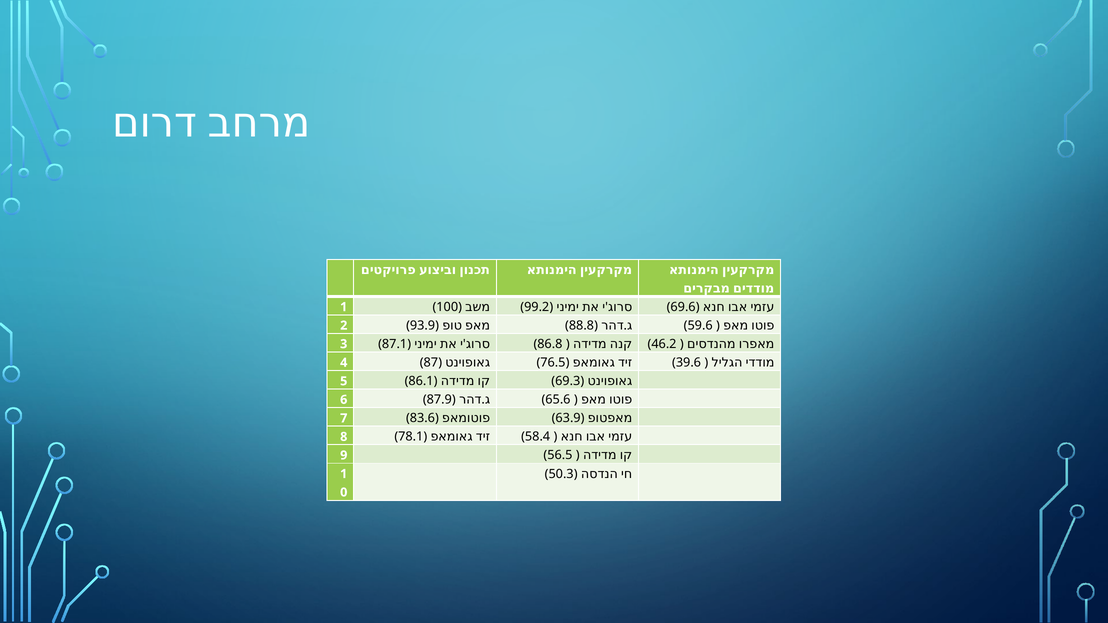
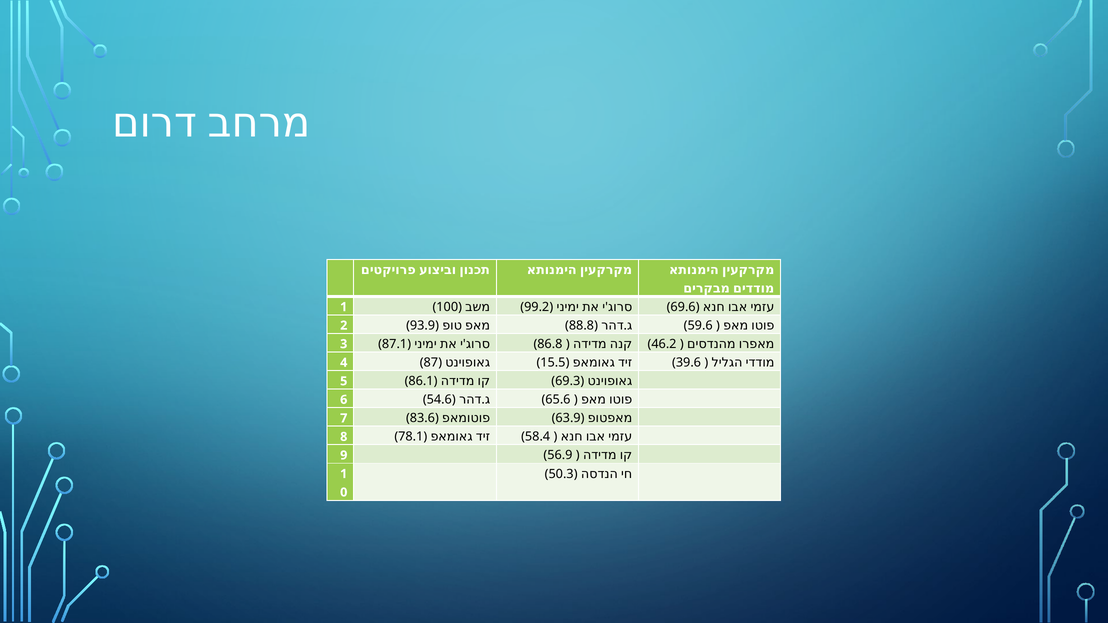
76.5: 76.5 -> 15.5
87.9: 87.9 -> 54.6
56.5: 56.5 -> 56.9
